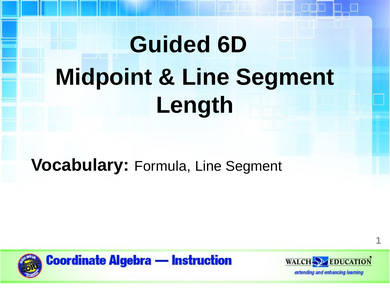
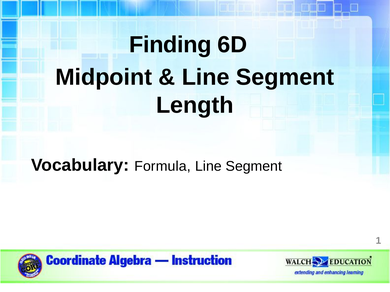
Guided: Guided -> Finding
